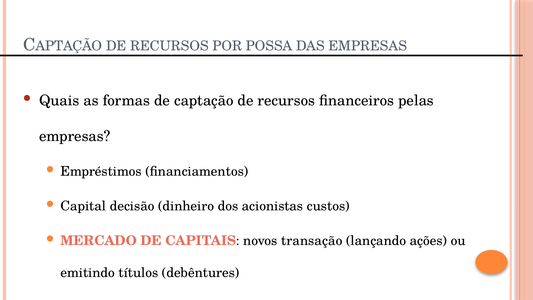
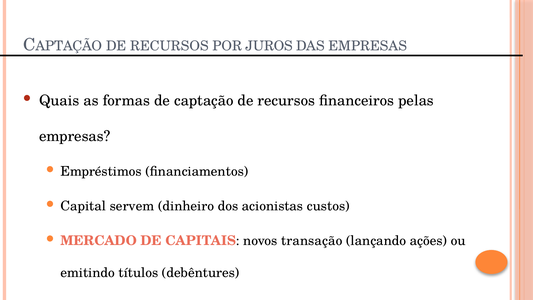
POSSA: POSSA -> JUROS
decisão: decisão -> servem
